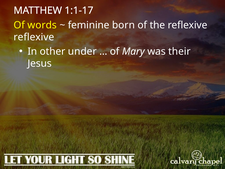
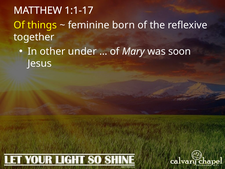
words: words -> things
reflexive at (34, 37): reflexive -> together
their: their -> soon
